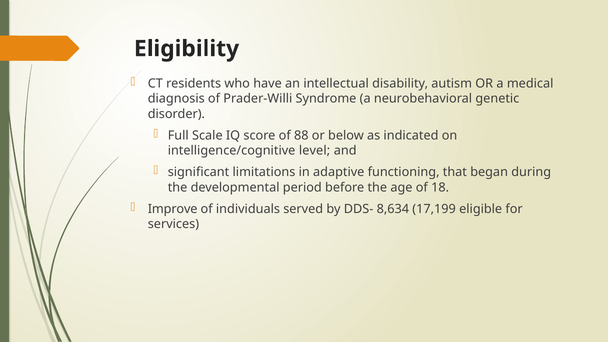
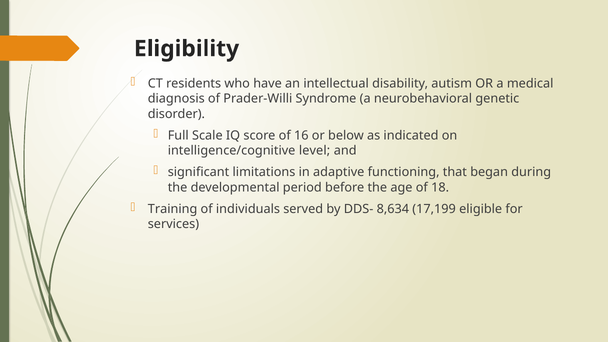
88: 88 -> 16
Improve: Improve -> Training
